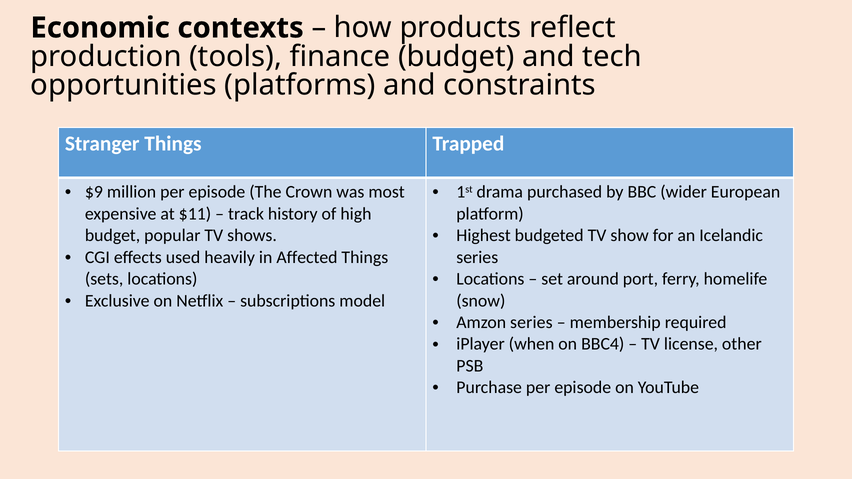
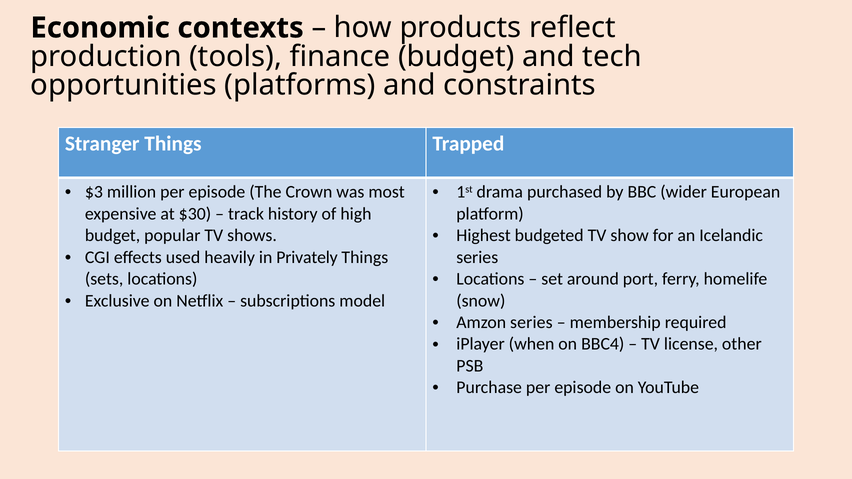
$9: $9 -> $3
$11: $11 -> $30
Affected: Affected -> Privately
